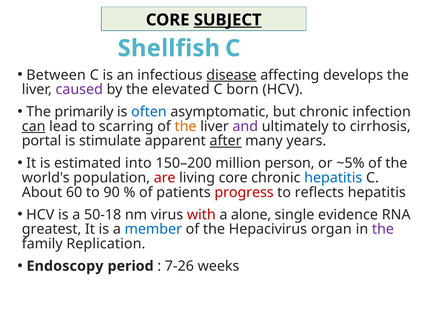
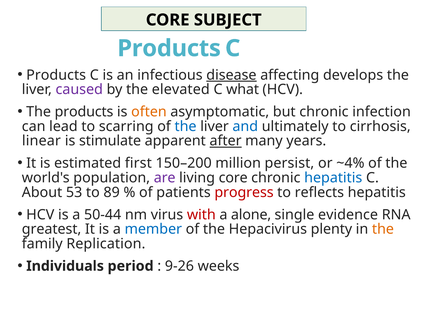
SUBJECT underline: present -> none
Shellfish at (169, 48): Shellfish -> Products
Between at (56, 75): Between -> Products
born: born -> what
The primarily: primarily -> products
often colour: blue -> orange
can underline: present -> none
the at (186, 126) colour: orange -> blue
and colour: purple -> blue
portal: portal -> linear
into: into -> first
person: person -> persist
~5%: ~5% -> ~4%
are colour: red -> purple
60: 60 -> 53
90: 90 -> 89
50-18: 50-18 -> 50-44
organ: organ -> plenty
the at (383, 229) colour: purple -> orange
Endoscopy: Endoscopy -> Individuals
7-26: 7-26 -> 9-26
